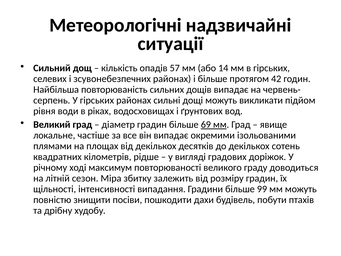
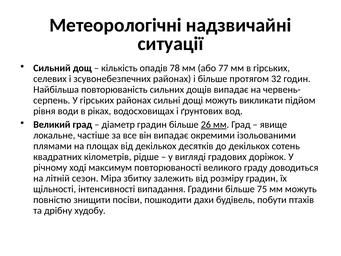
57: 57 -> 78
14: 14 -> 77
42: 42 -> 32
69: 69 -> 26
99: 99 -> 75
